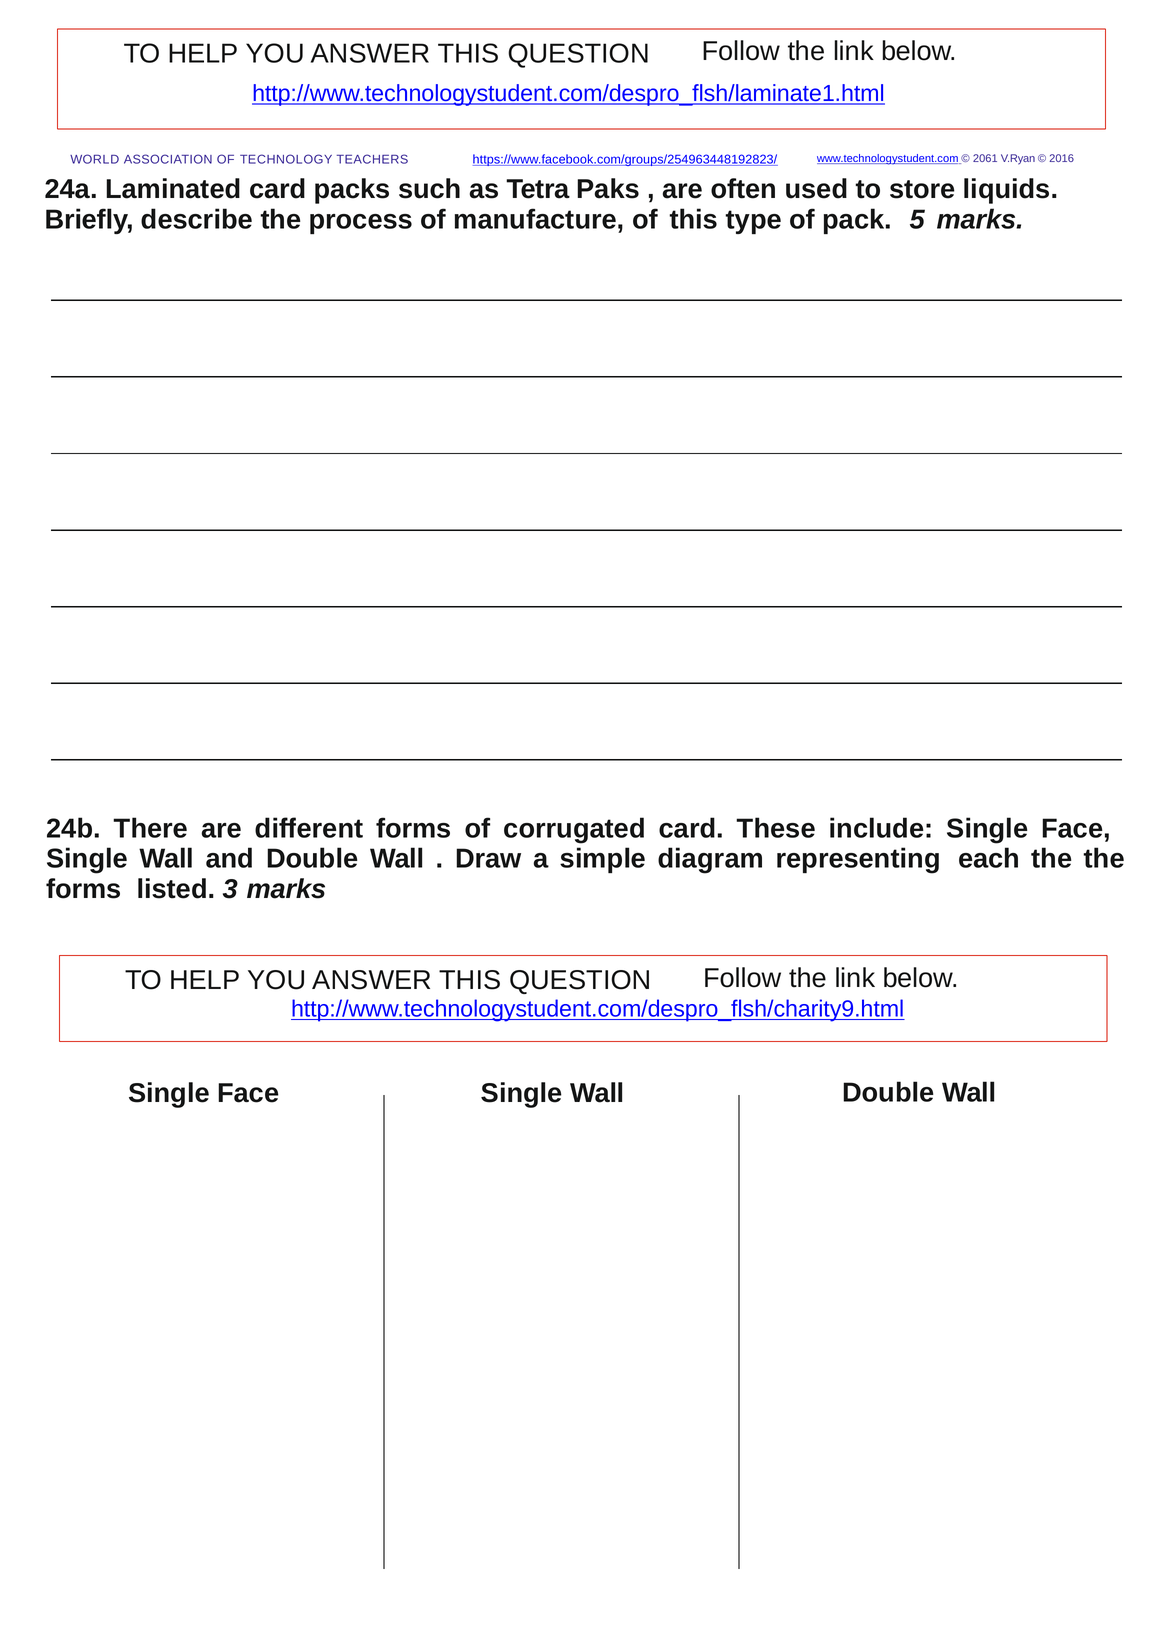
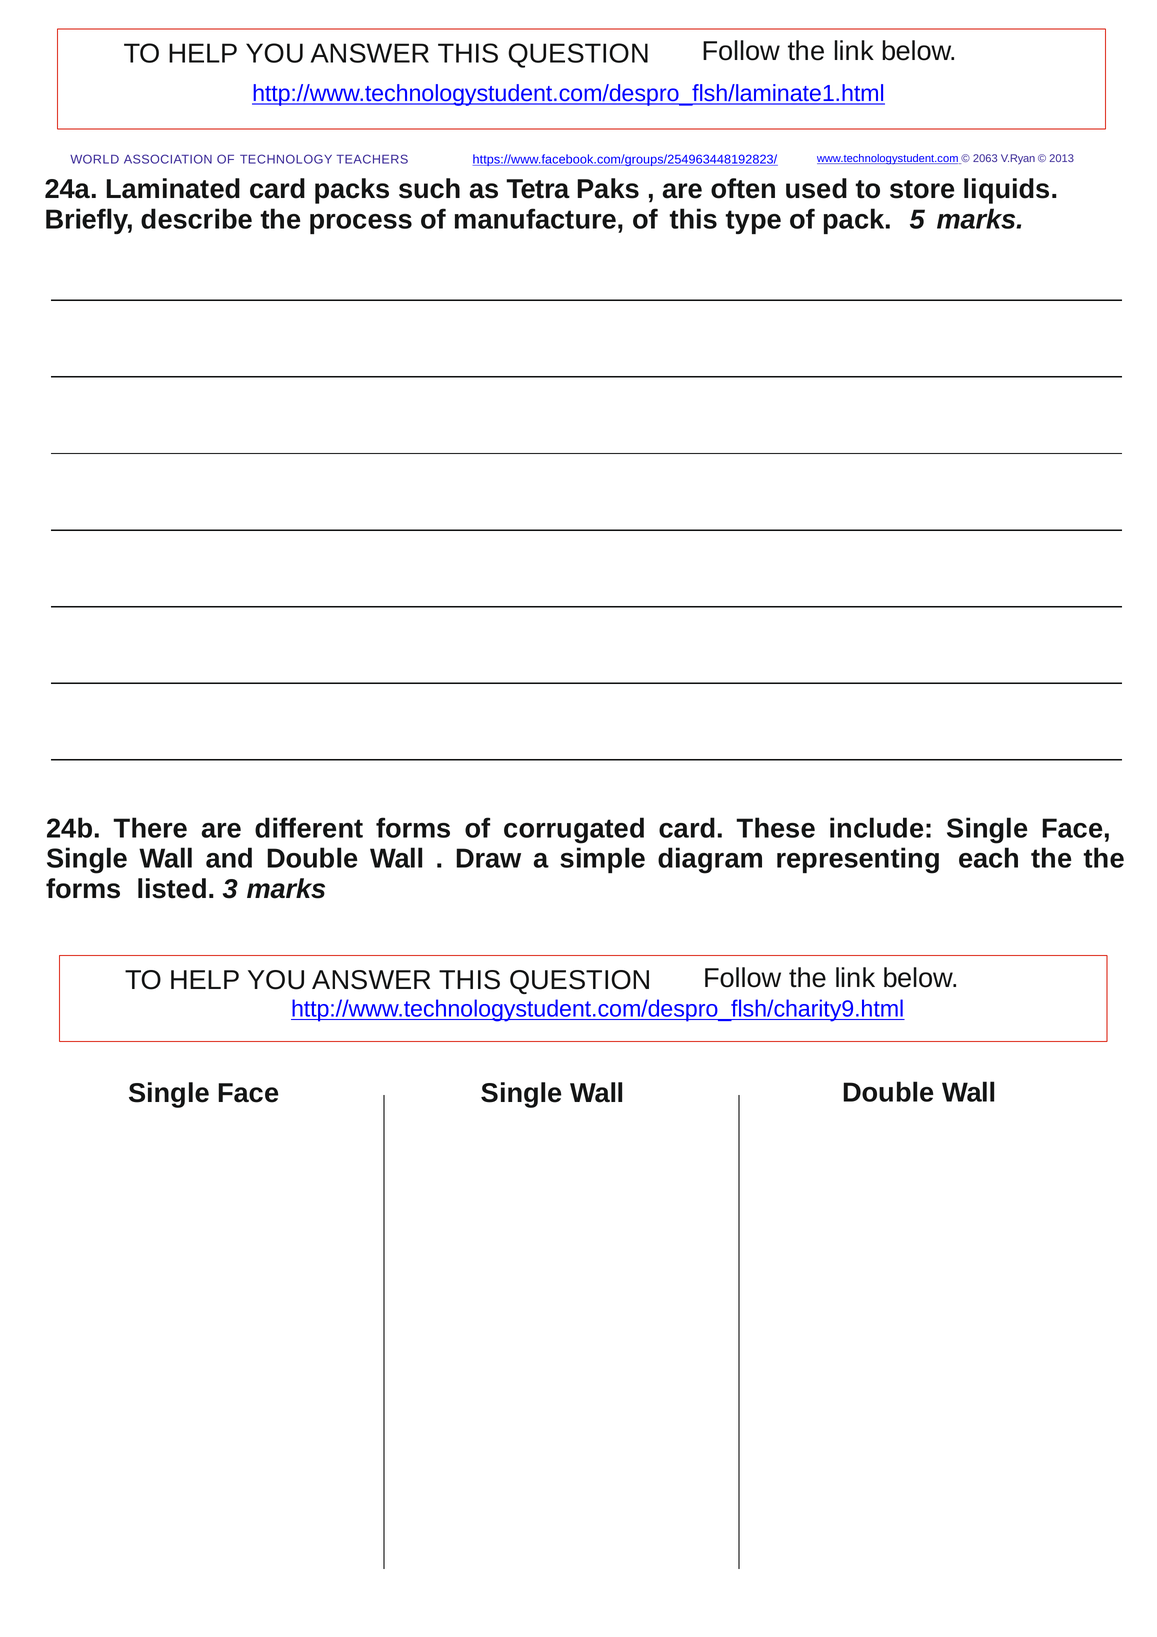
2061: 2061 -> 2063
2016: 2016 -> 2013
